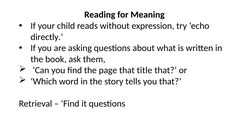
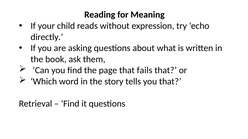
title: title -> fails
